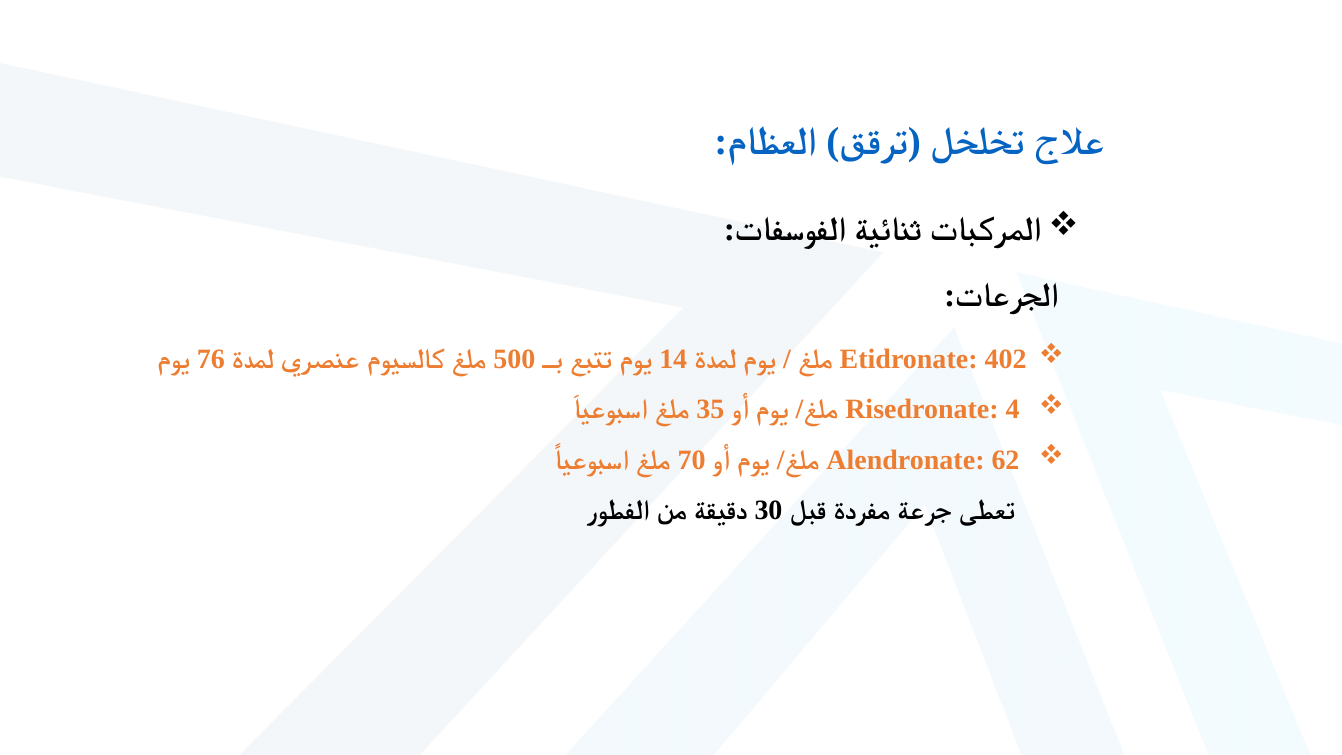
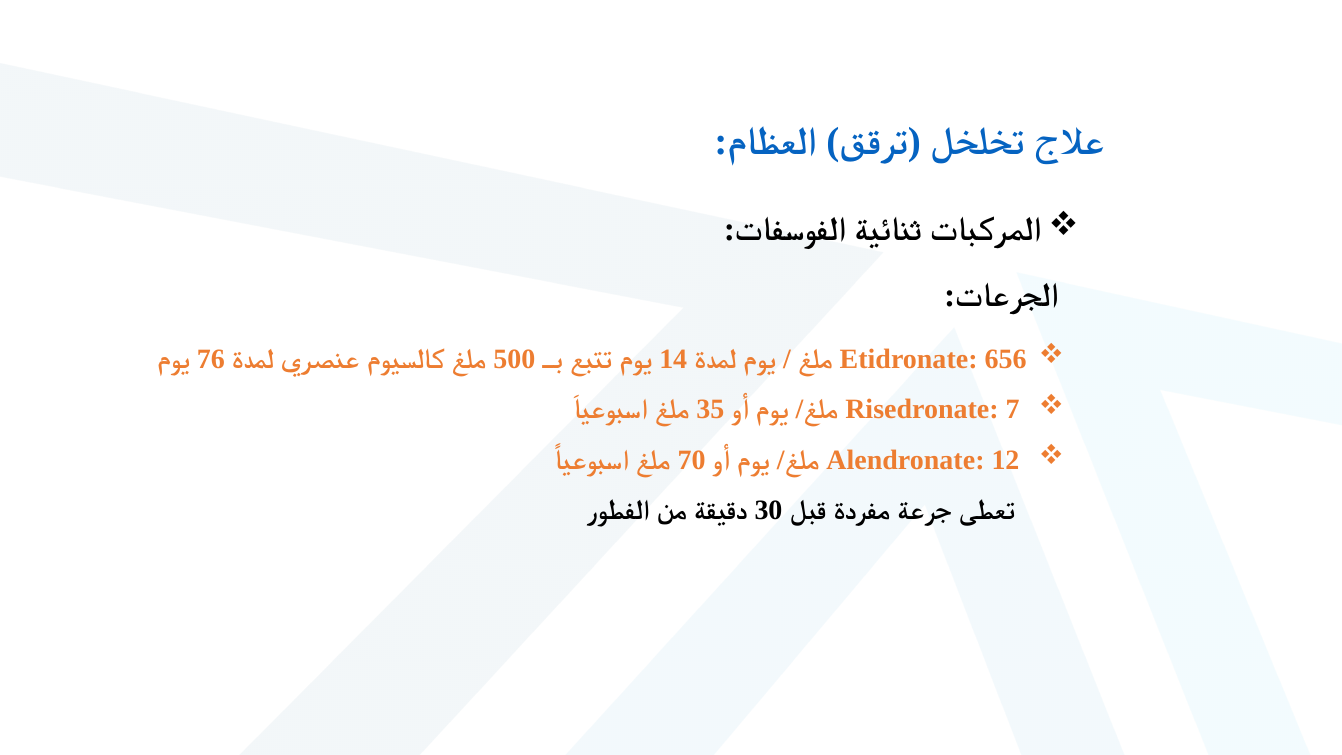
402: 402 -> 656
4: 4 -> 7
62: 62 -> 12
